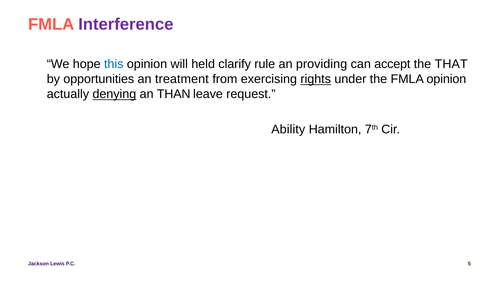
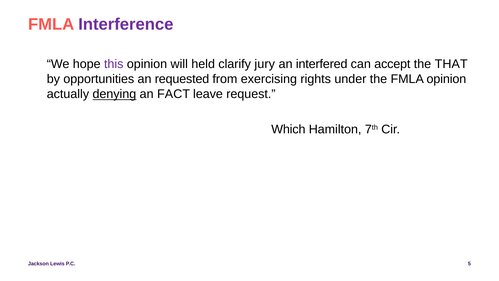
this colour: blue -> purple
rule: rule -> jury
providing: providing -> interfered
treatment: treatment -> requested
rights underline: present -> none
THAN: THAN -> FACT
Ability: Ability -> Which
